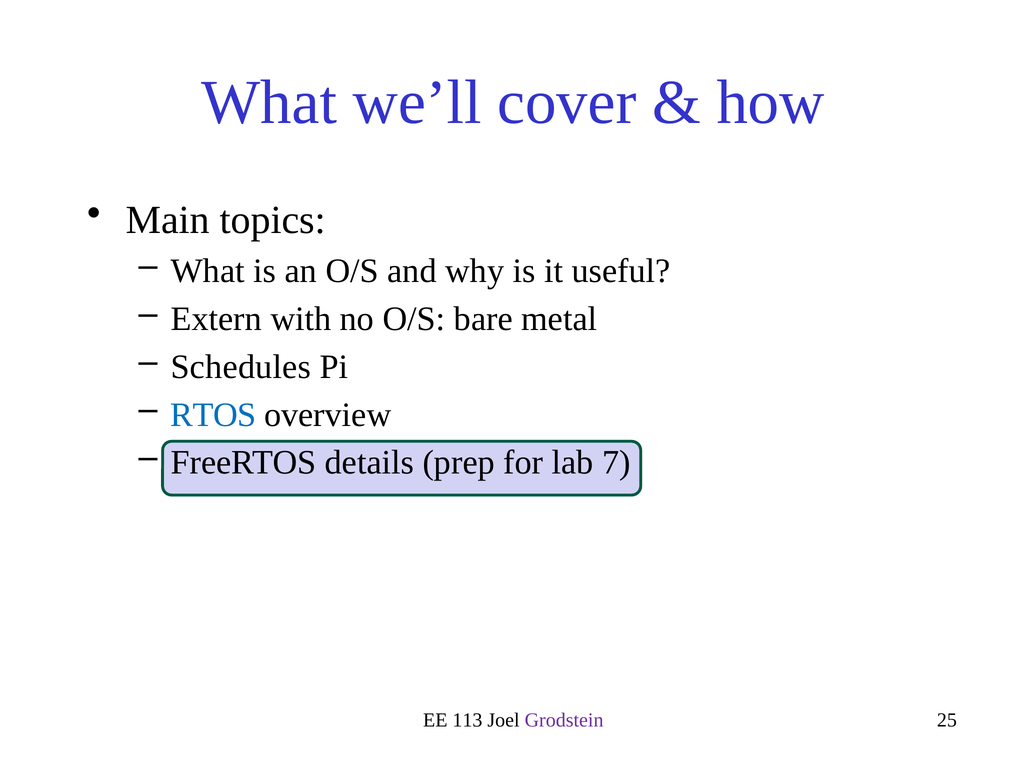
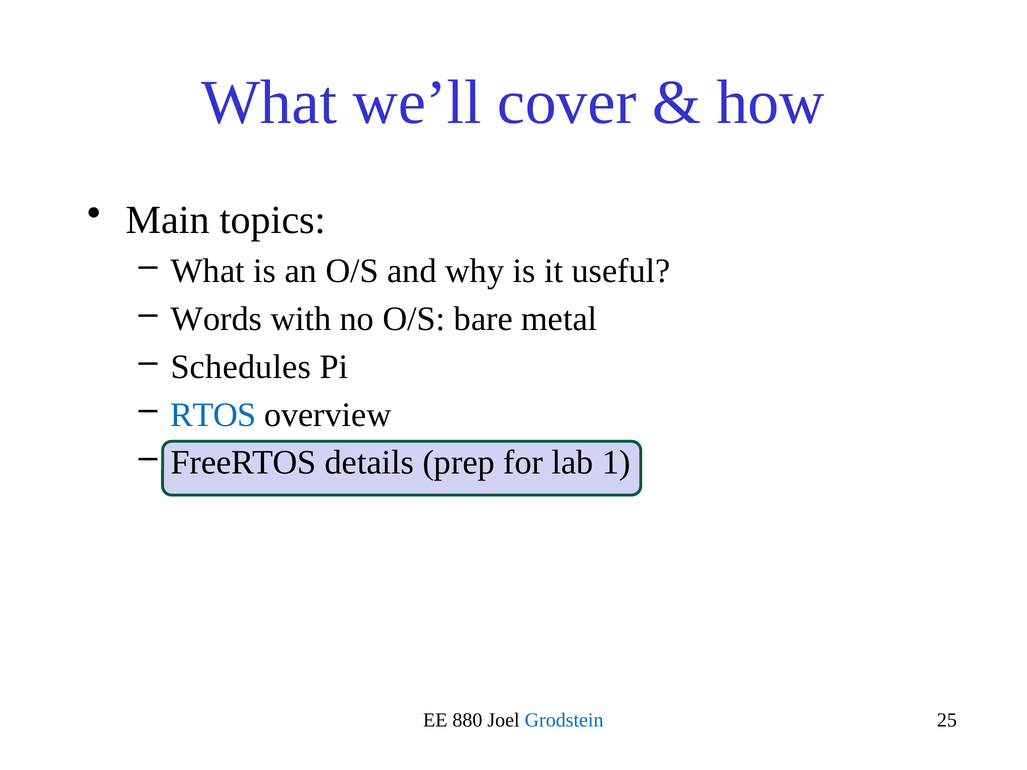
Extern: Extern -> Words
7: 7 -> 1
113: 113 -> 880
Grodstein colour: purple -> blue
